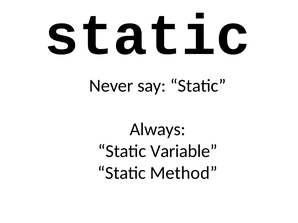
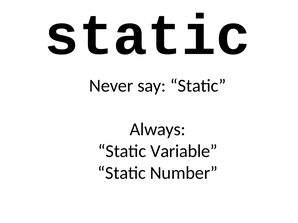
Method: Method -> Number
